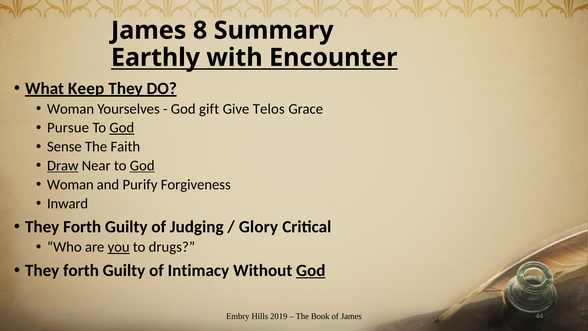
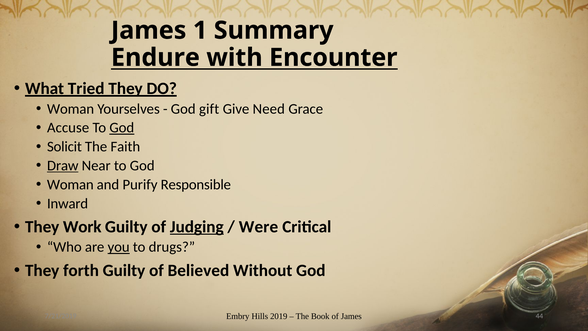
8: 8 -> 1
Earthly: Earthly -> Endure
Keep: Keep -> Tried
Telos: Telos -> Need
Pursue: Pursue -> Accuse
Sense: Sense -> Solicit
God at (142, 166) underline: present -> none
Forgiveness: Forgiveness -> Responsible
Forth at (82, 227): Forth -> Work
Judging underline: none -> present
Glory: Glory -> Were
Intimacy: Intimacy -> Believed
God at (311, 270) underline: present -> none
